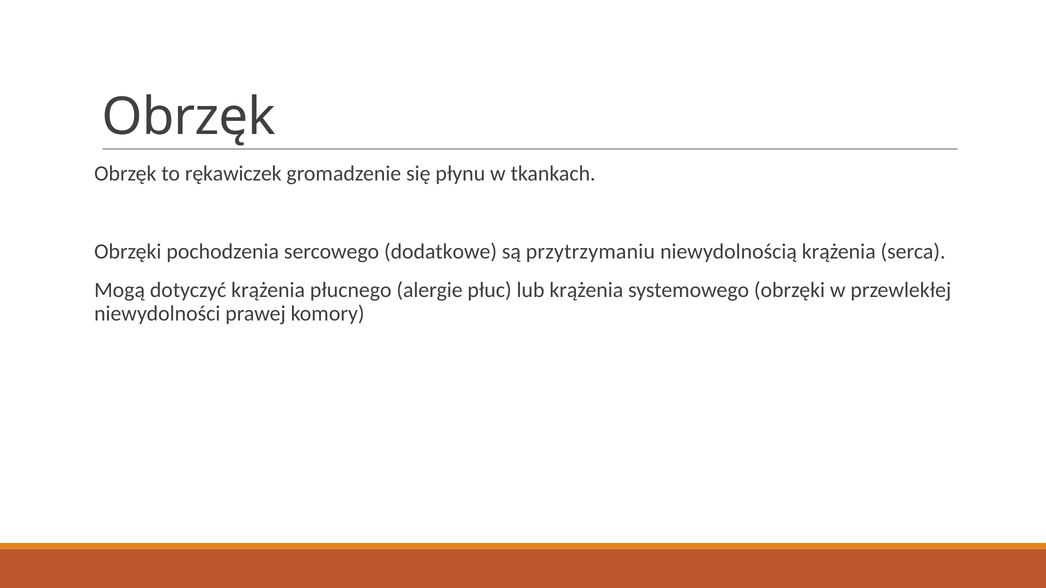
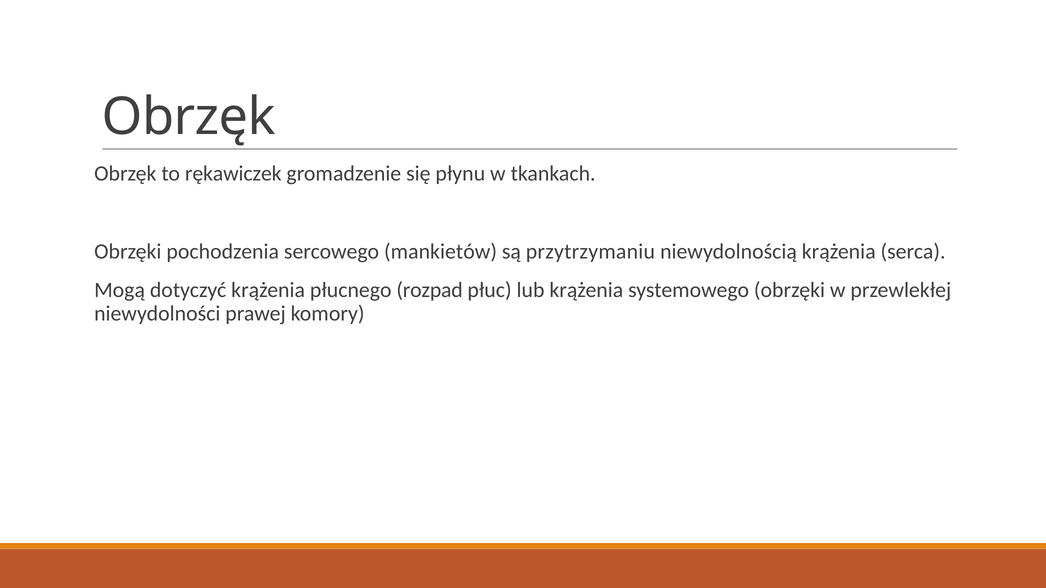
dodatkowe: dodatkowe -> mankietów
alergie: alergie -> rozpad
